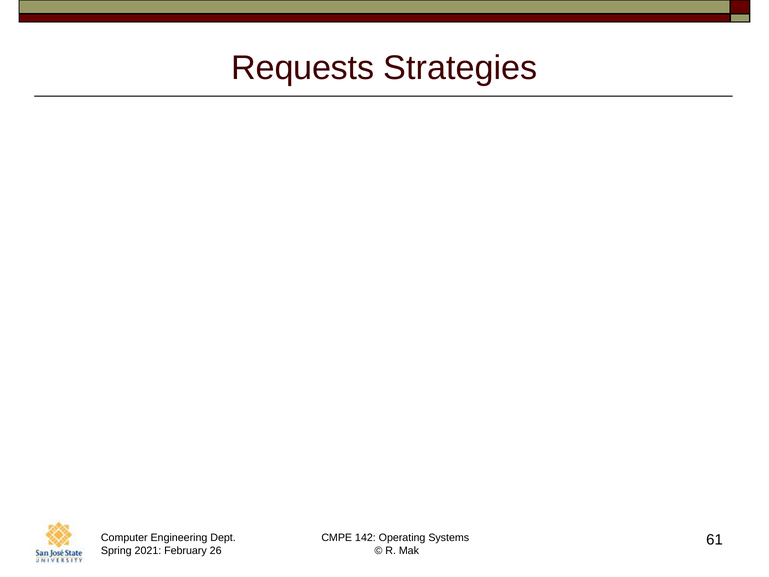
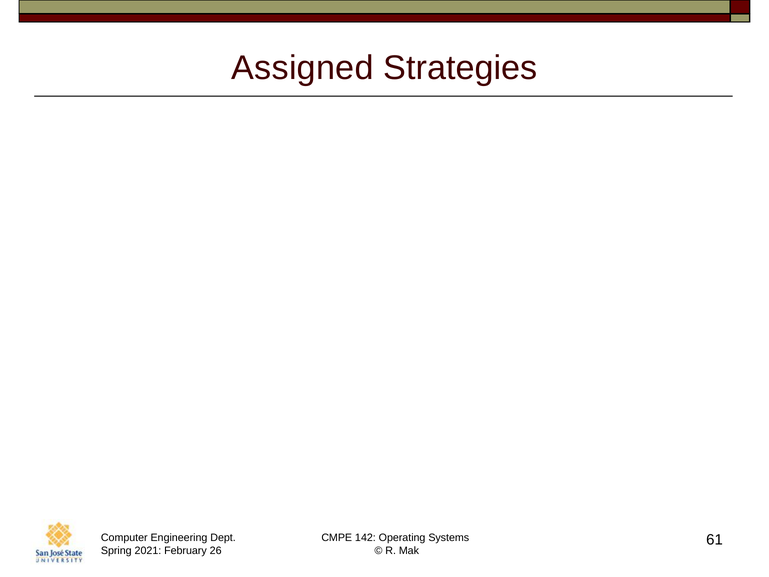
Requests: Requests -> Assigned
